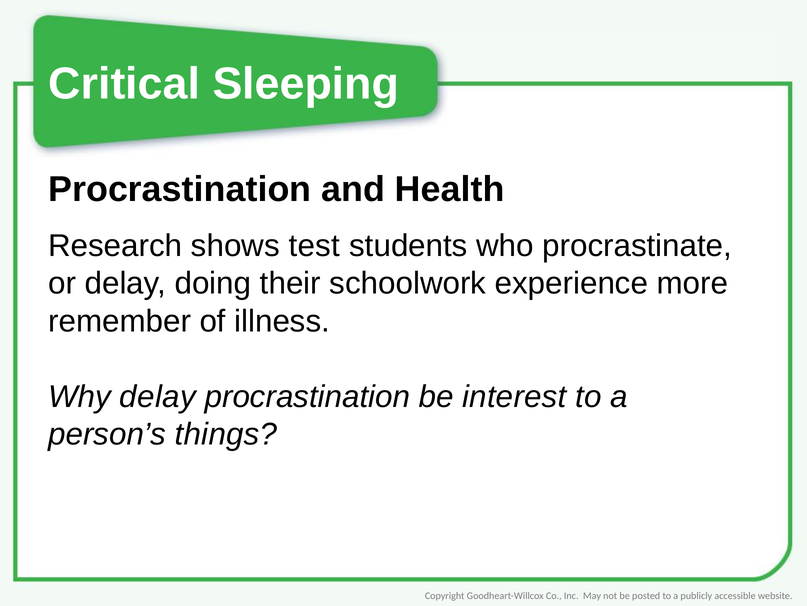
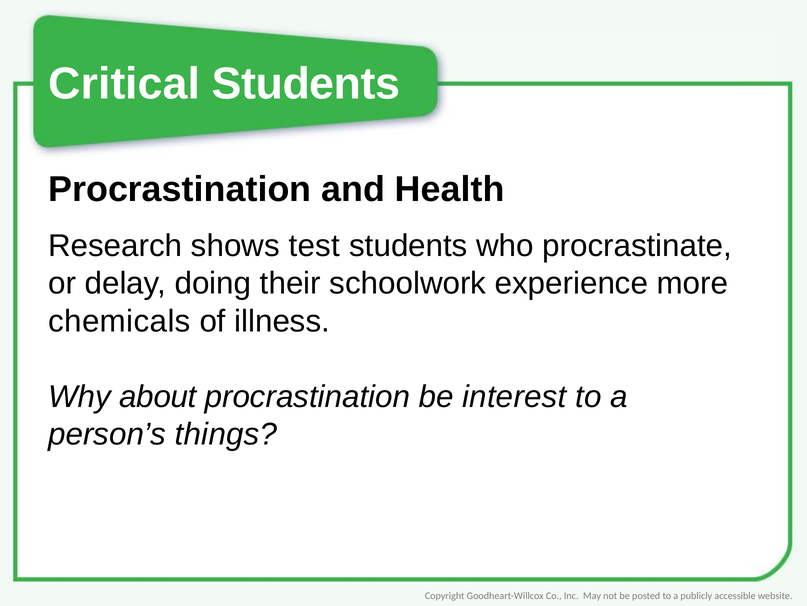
Critical Sleeping: Sleeping -> Students
remember: remember -> chemicals
Why delay: delay -> about
